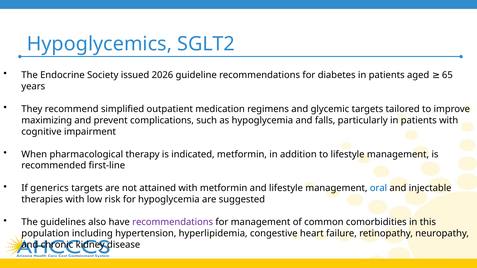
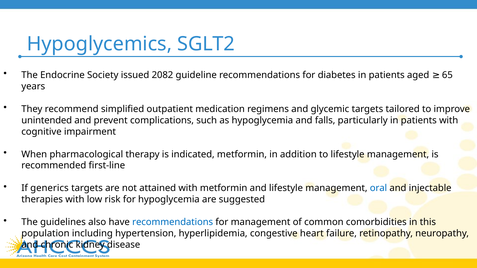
2026: 2026 -> 2082
maximizing: maximizing -> unintended
recommendations at (173, 222) colour: purple -> blue
